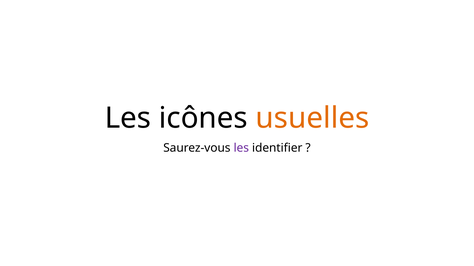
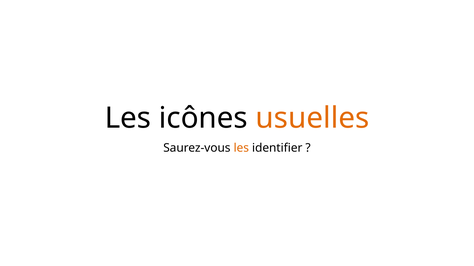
les at (241, 148) colour: purple -> orange
